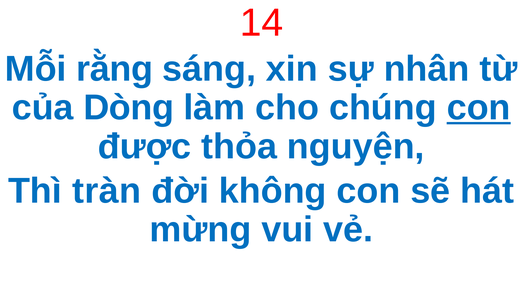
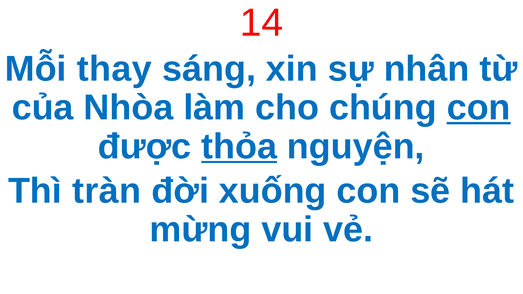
rằng: rằng -> thay
Dòng: Dòng -> Nhòa
thỏa underline: none -> present
không: không -> xuống
